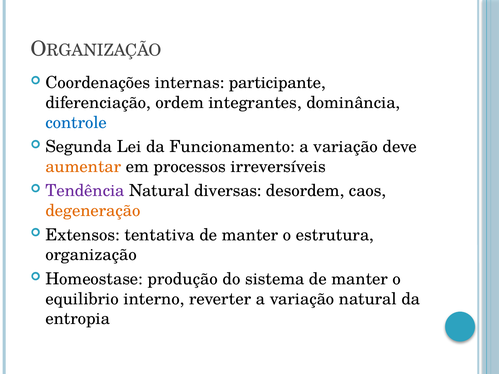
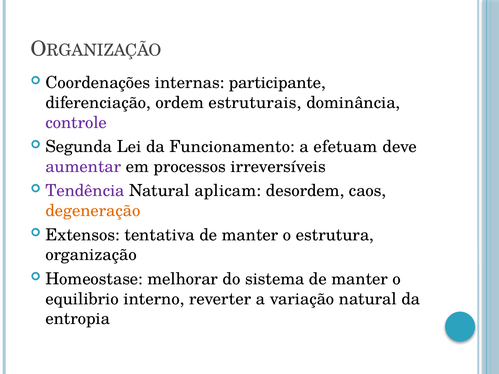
integrantes: integrantes -> estruturais
controle colour: blue -> purple
variação at (346, 147): variação -> efetuam
aumentar colour: orange -> purple
diversas: diversas -> aplicam
produção: produção -> melhorar
